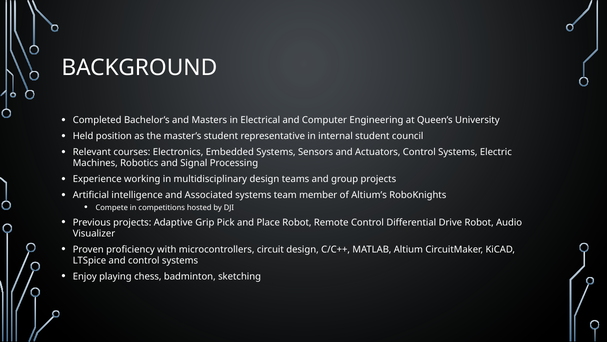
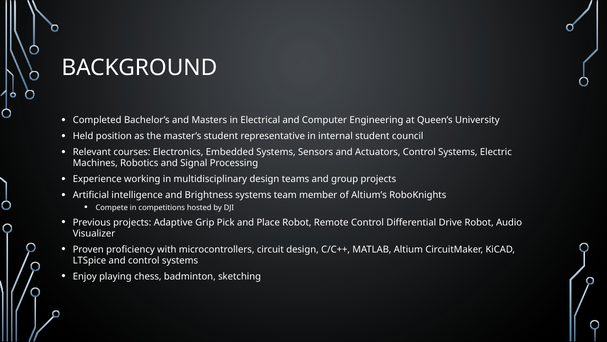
Associated: Associated -> Brightness
